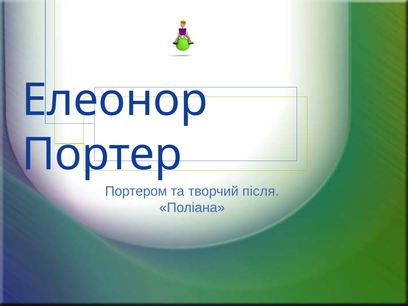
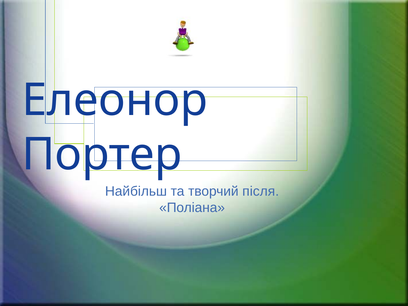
Портером: Портером -> Найбільш
